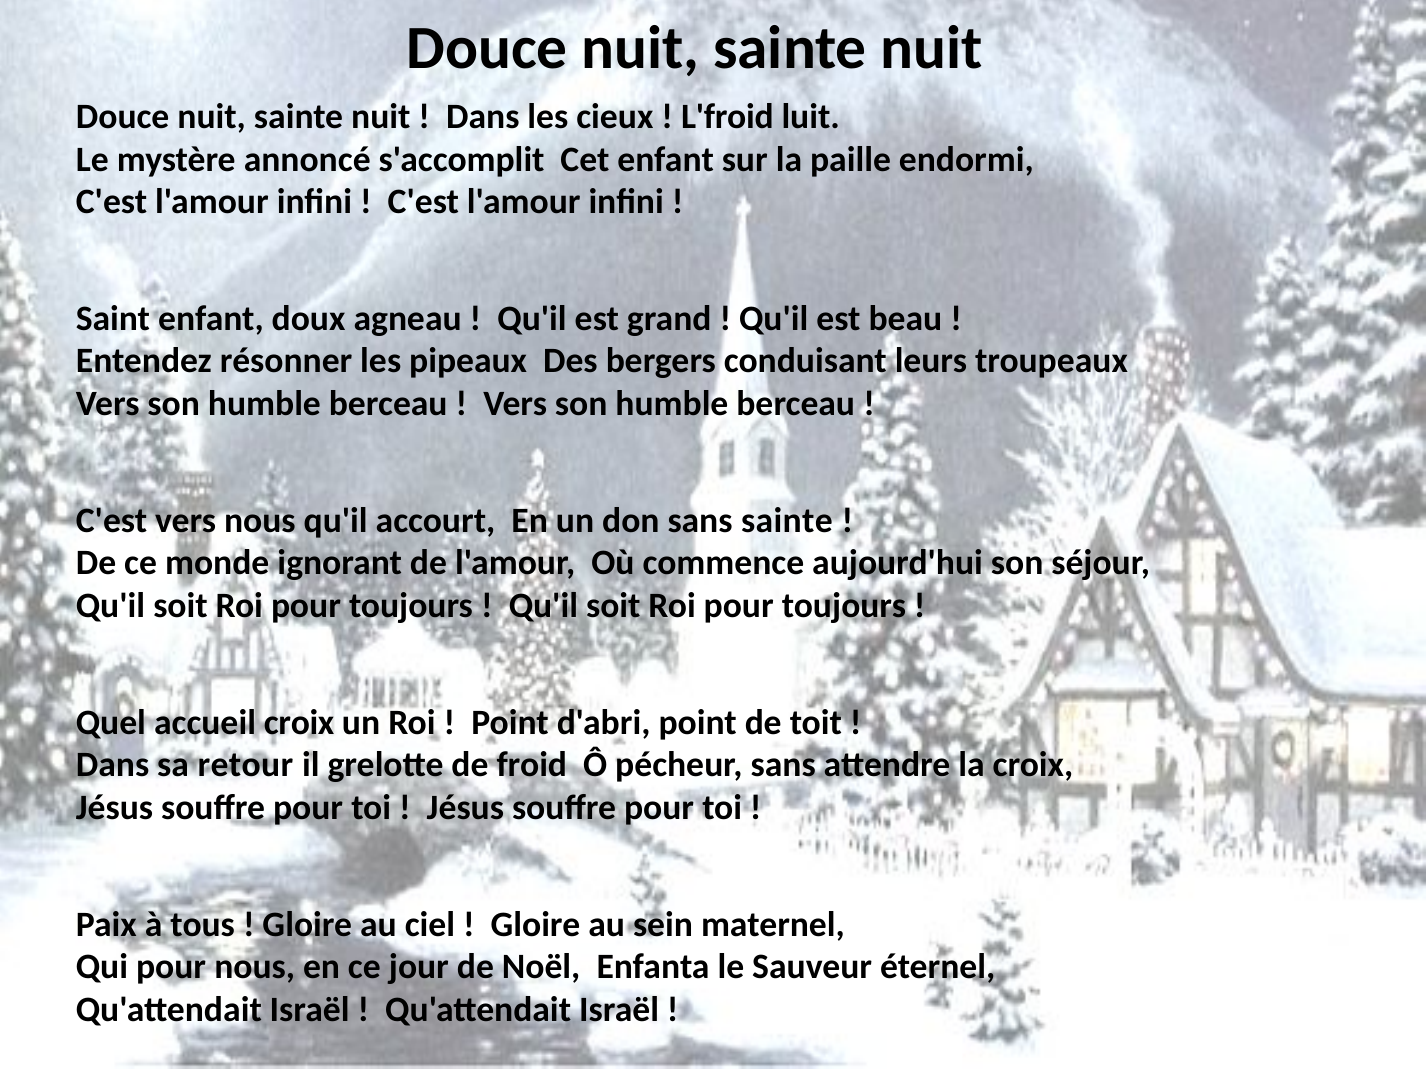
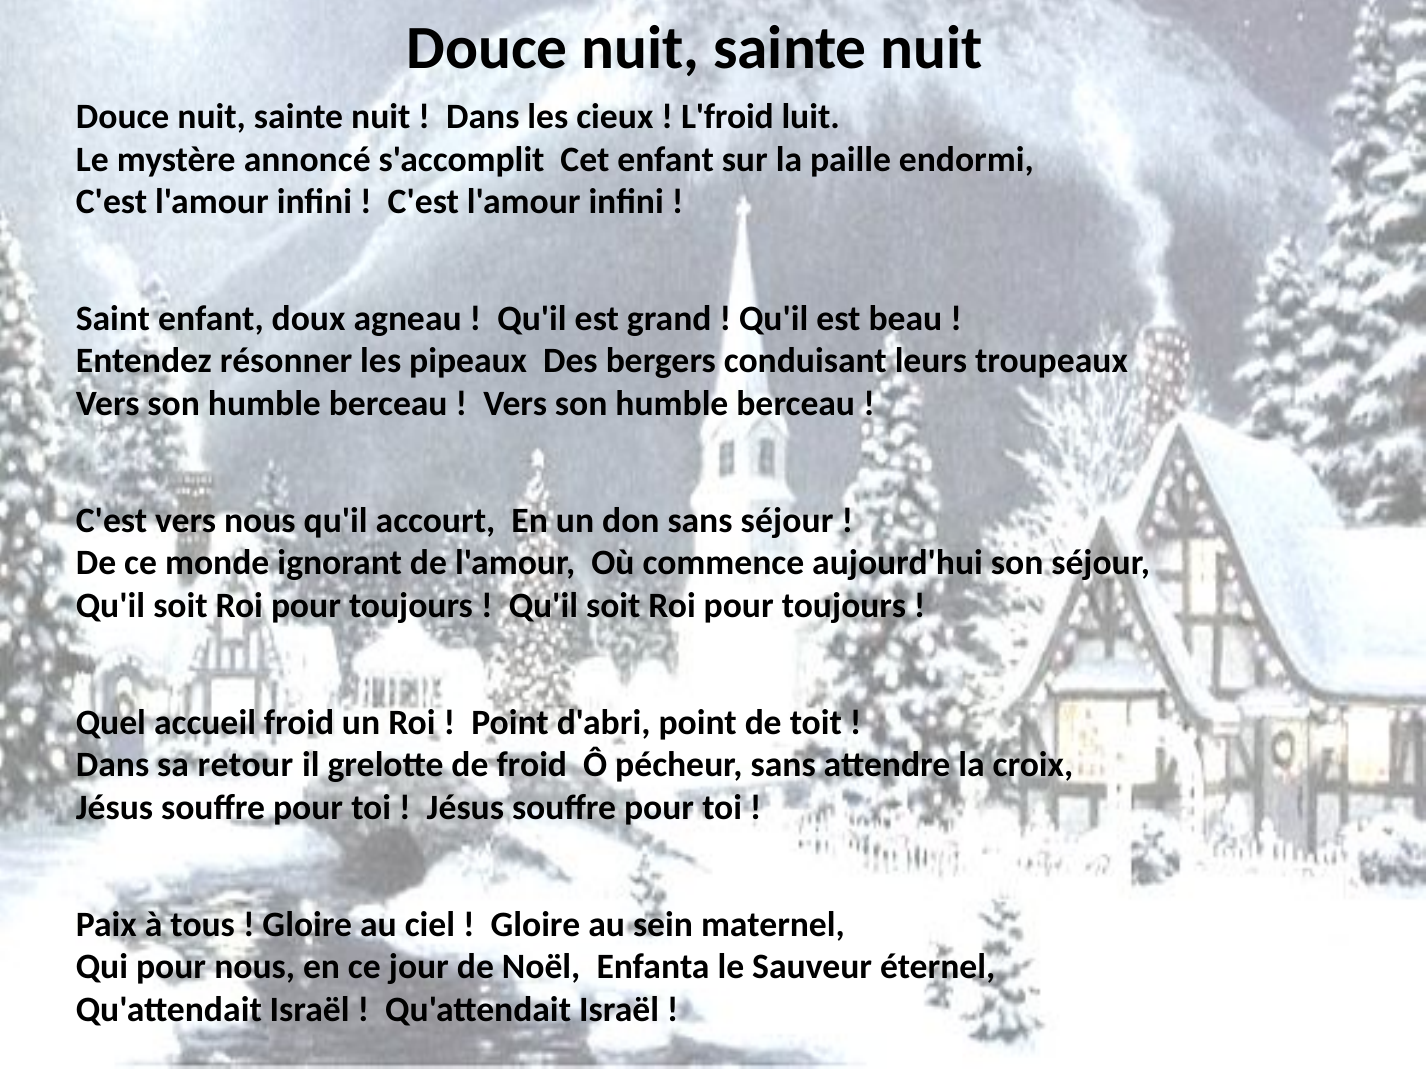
sans sainte: sainte -> séjour
accueil croix: croix -> froid
